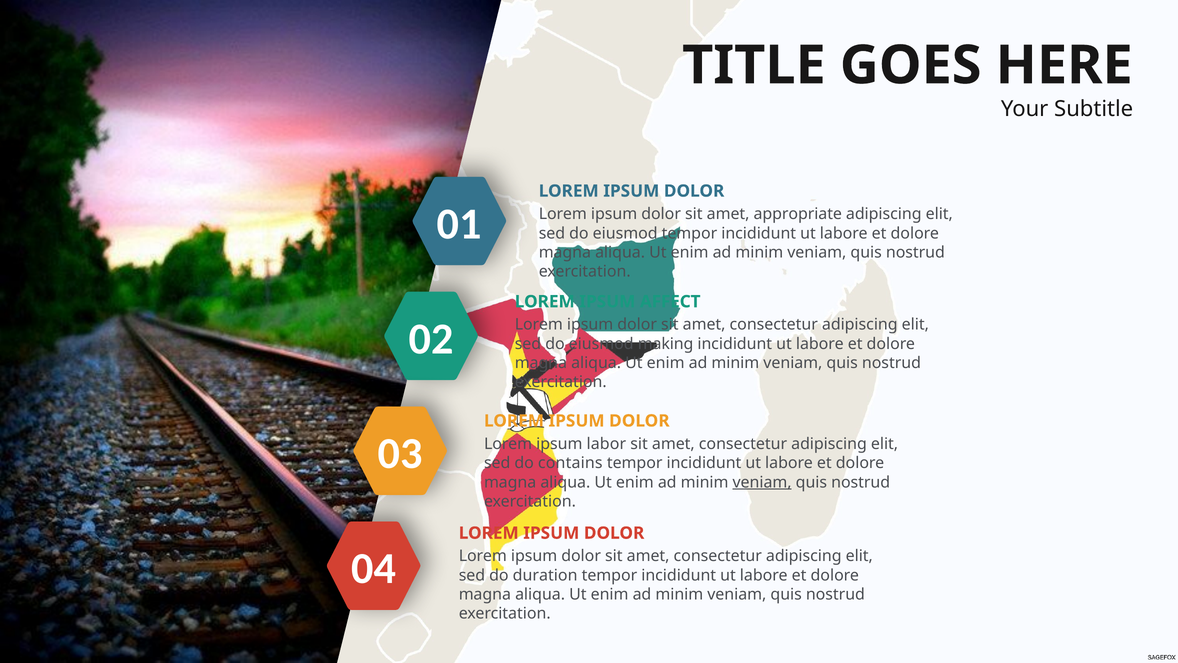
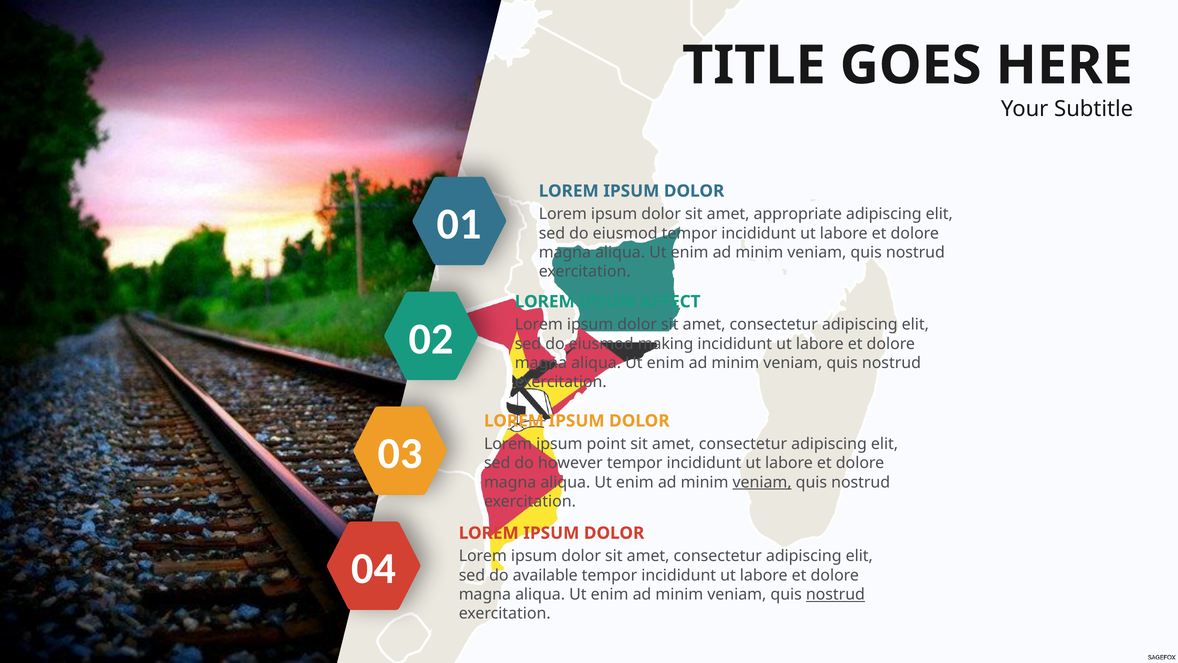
labor: labor -> point
contains: contains -> however
duration: duration -> available
nostrud at (835, 594) underline: none -> present
